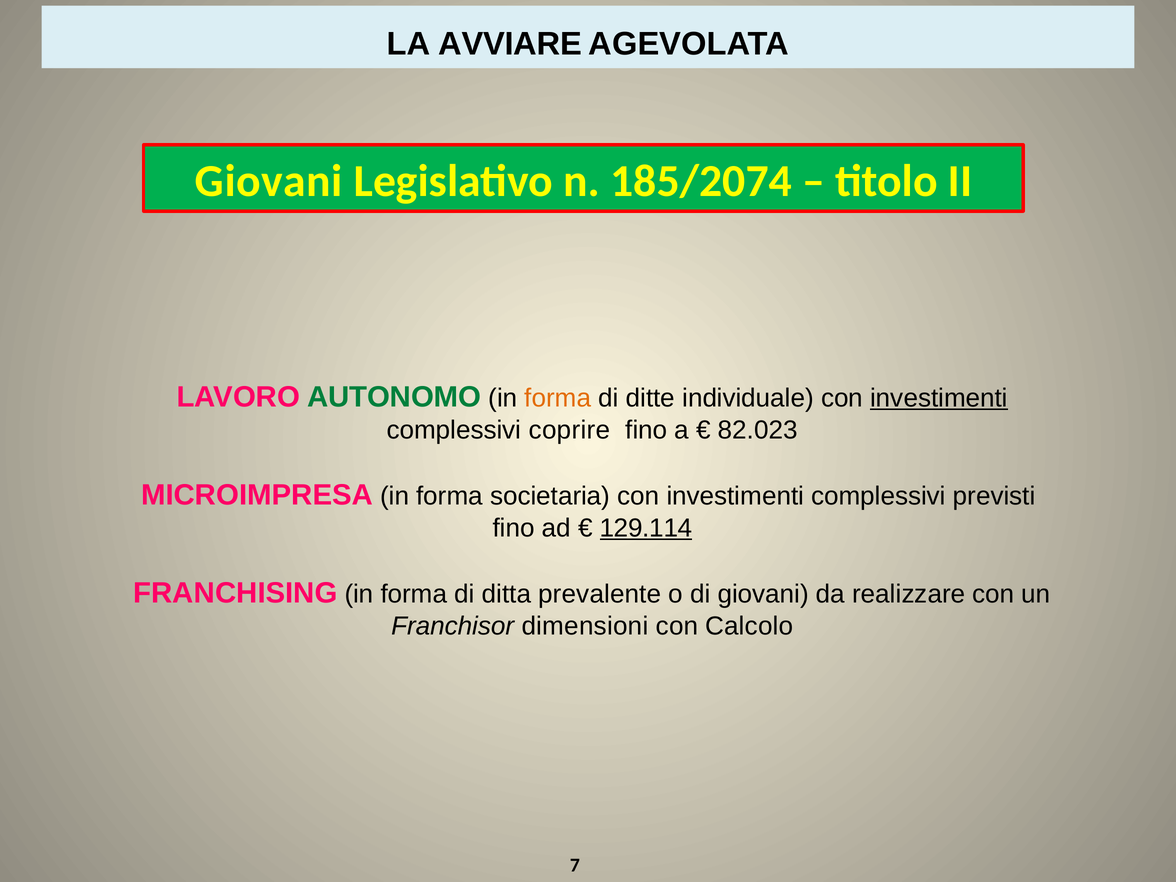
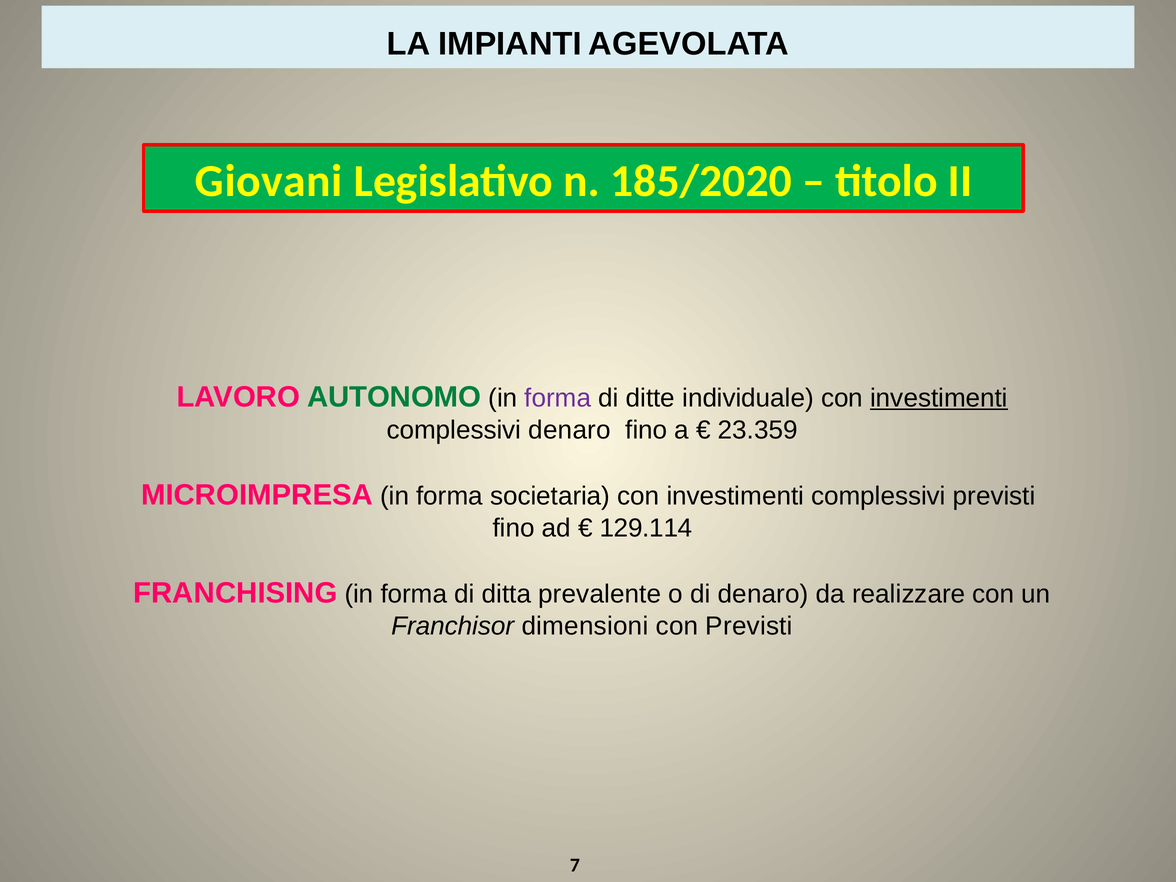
AVVIARE: AVVIARE -> IMPIANTI
185/2074: 185/2074 -> 185/2020
forma at (558, 398) colour: orange -> purple
complessivi coprire: coprire -> denaro
82.023: 82.023 -> 23.359
129.114 underline: present -> none
di giovani: giovani -> denaro
con Calcolo: Calcolo -> Previsti
